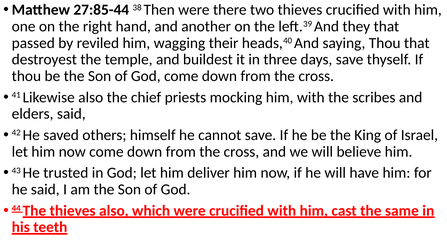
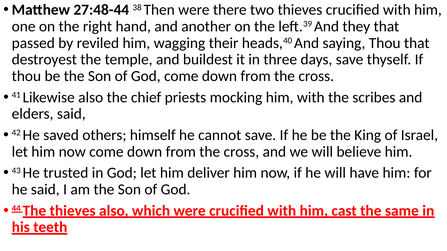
27:85-44: 27:85-44 -> 27:48-44
